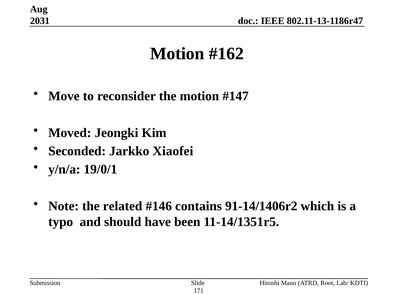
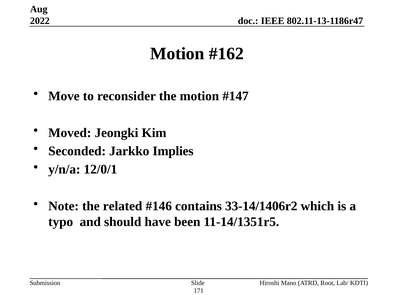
2031: 2031 -> 2022
Xiaofei: Xiaofei -> Implies
19/0/1: 19/0/1 -> 12/0/1
91-14/1406r2: 91-14/1406r2 -> 33-14/1406r2
